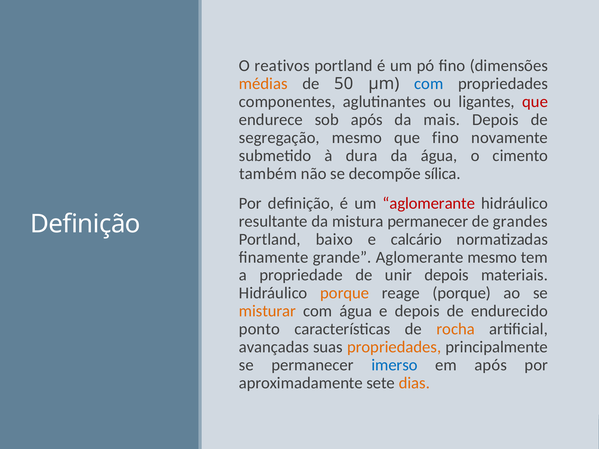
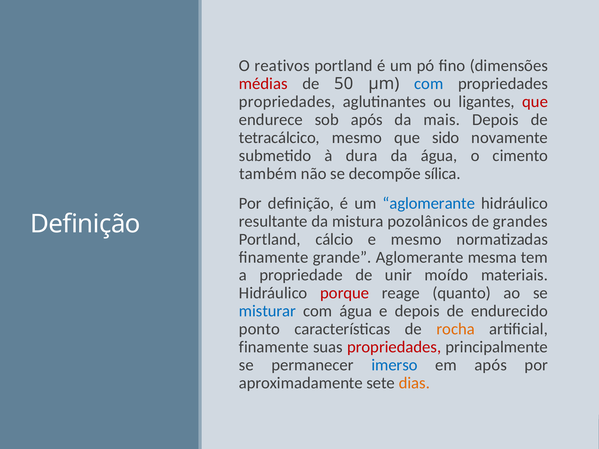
médias colour: orange -> red
componentes at (287, 102): componentes -> propriedades
segregação: segregação -> tetracálcico
que fino: fino -> sido
aglomerante at (429, 203) colour: red -> blue
mistura permanecer: permanecer -> pozolânicos
baixo: baixo -> cálcio
e calcário: calcário -> mesmo
Aglomerante mesmo: mesmo -> mesma
unir depois: depois -> moído
porque at (345, 293) colour: orange -> red
reage porque: porque -> quanto
misturar colour: orange -> blue
avançadas at (274, 347): avançadas -> finamente
propriedades at (394, 347) colour: orange -> red
